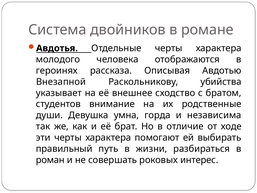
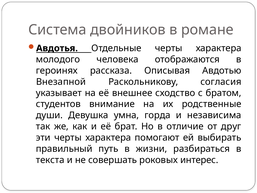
убийства: убийства -> согласия
ходе: ходе -> друг
роман: роман -> текста
